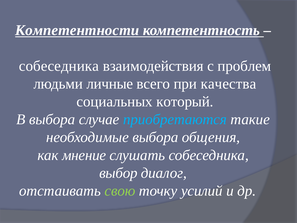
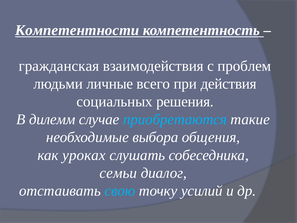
собеседника at (59, 66): собеседника -> гражданская
качества: качества -> действия
который: который -> решения
В выбора: выбора -> дилемм
мнение: мнение -> уроках
выбор: выбор -> семьи
свою colour: light green -> light blue
